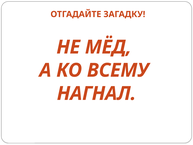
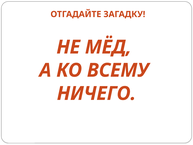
НАГНАЛ: НАГНАЛ -> НИЧЕГО
